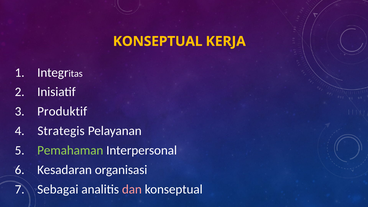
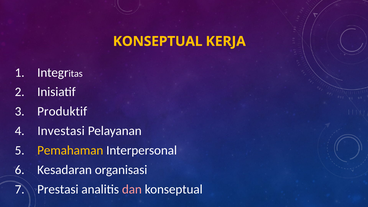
Strategis: Strategis -> Investasi
Pemahaman colour: light green -> yellow
Sebagai: Sebagai -> Prestasi
